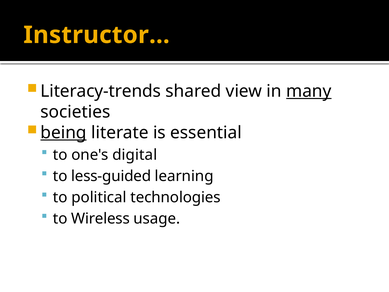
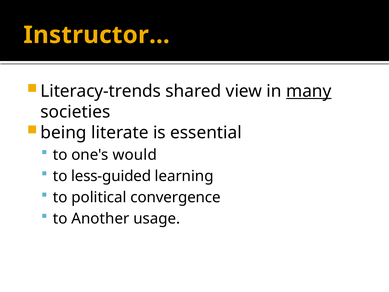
being underline: present -> none
digital: digital -> would
technologies: technologies -> convergence
Wireless: Wireless -> Another
